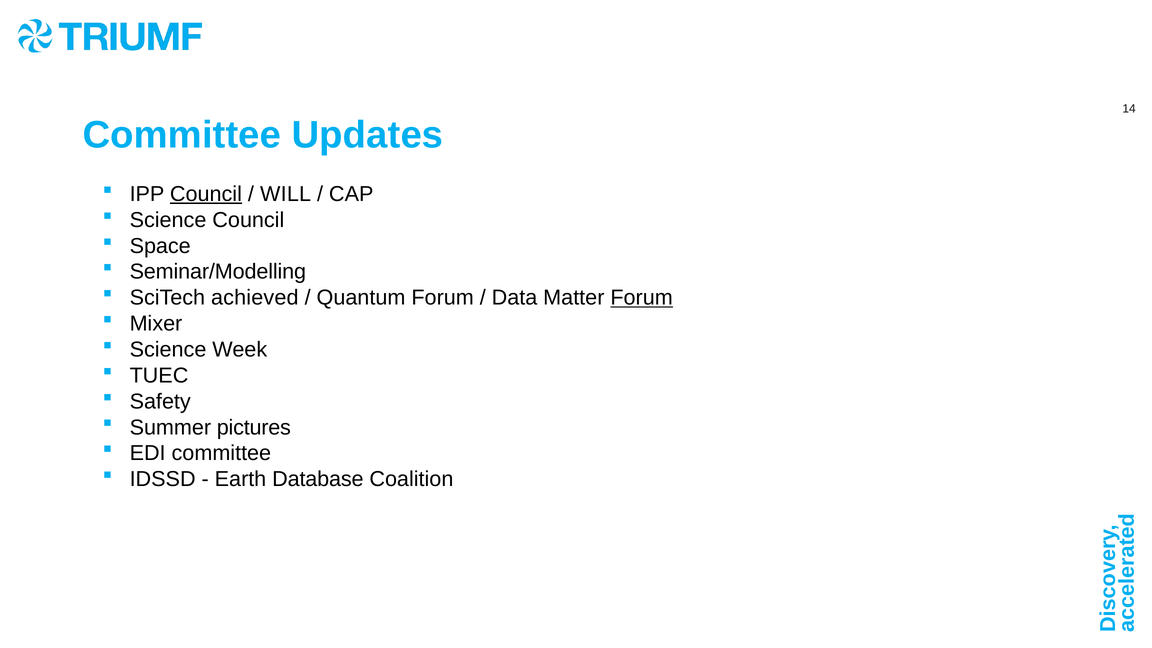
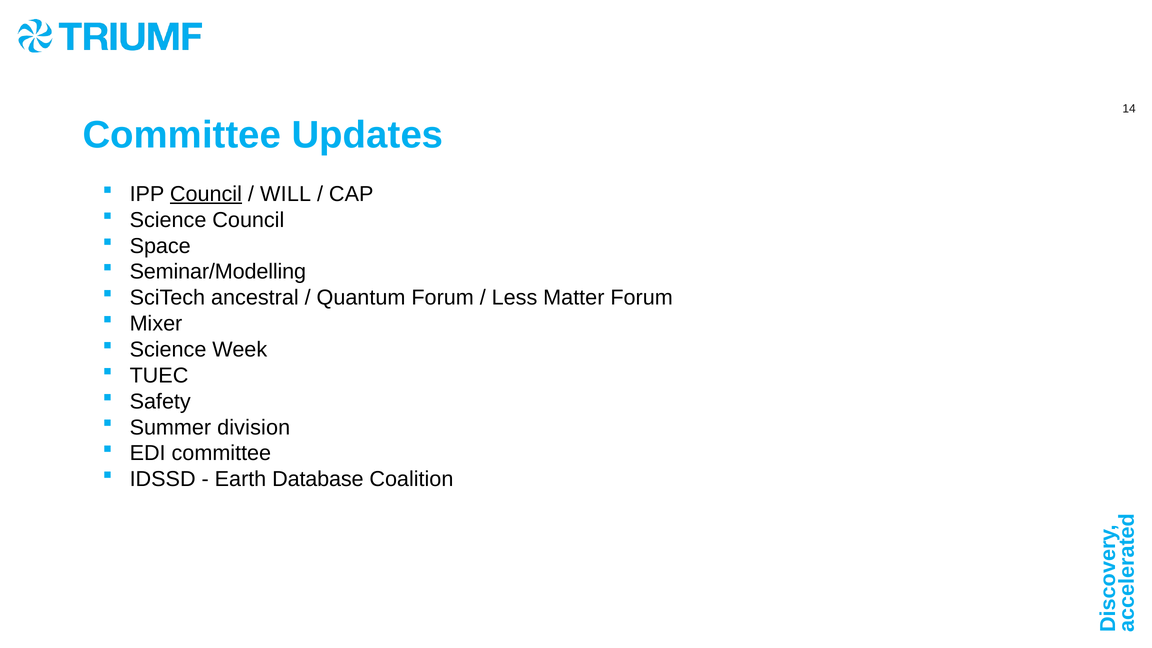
achieved: achieved -> ancestral
Data: Data -> Less
Forum at (642, 298) underline: present -> none
pictures: pictures -> division
